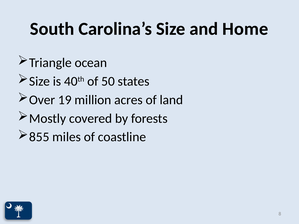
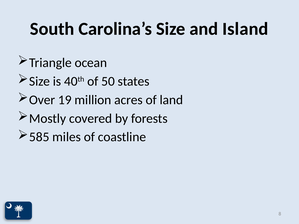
Home: Home -> Island
855: 855 -> 585
